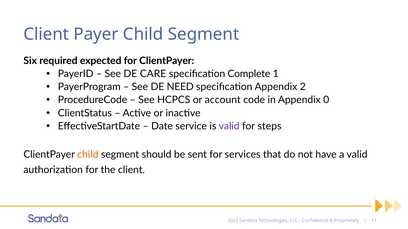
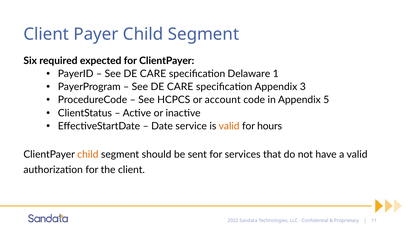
Complete: Complete -> Delaware
NEED at (180, 87): NEED -> CARE
2: 2 -> 3
0: 0 -> 5
valid at (229, 126) colour: purple -> orange
steps: steps -> hours
